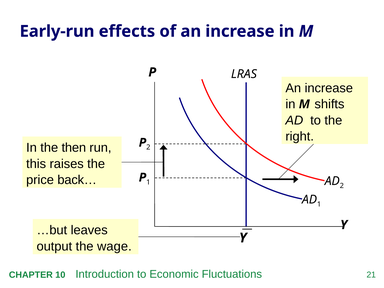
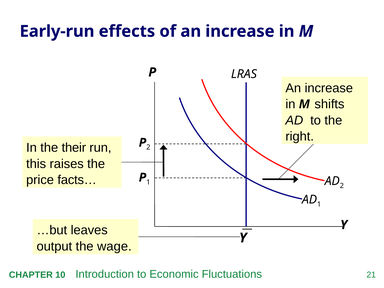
then: then -> their
back…: back… -> facts…
